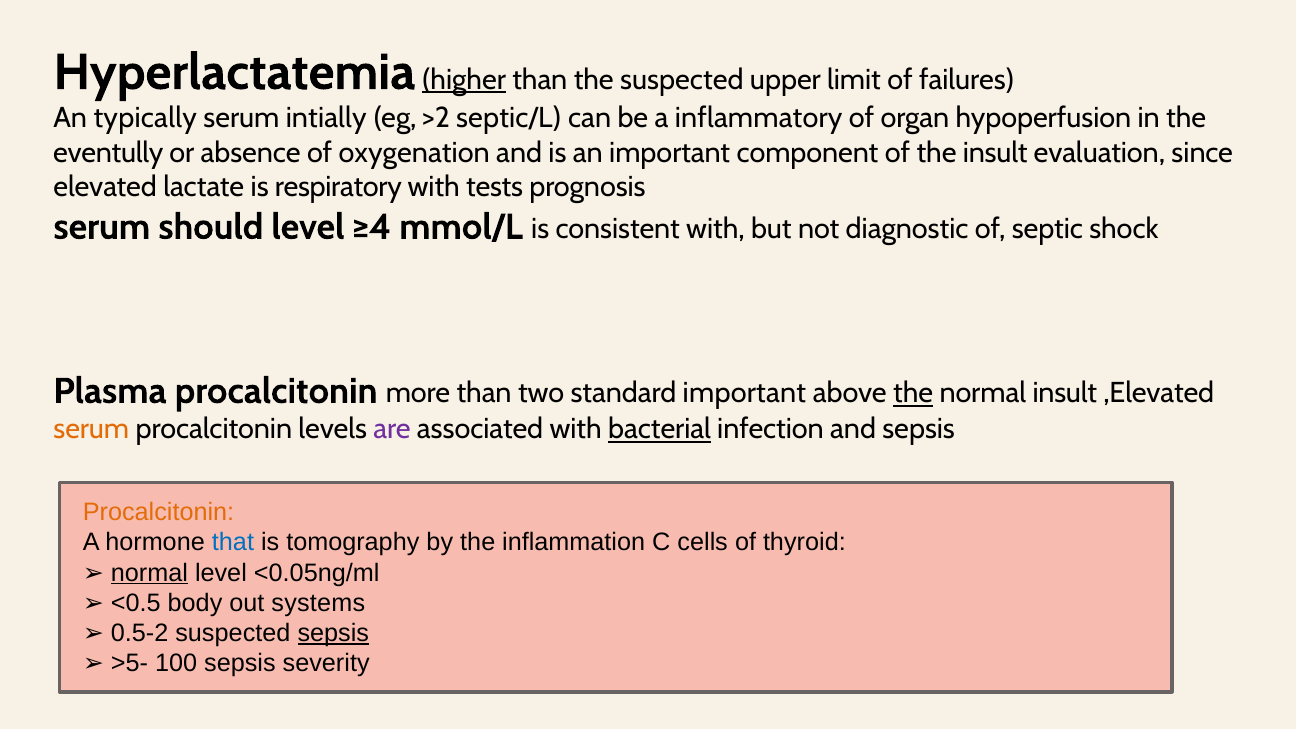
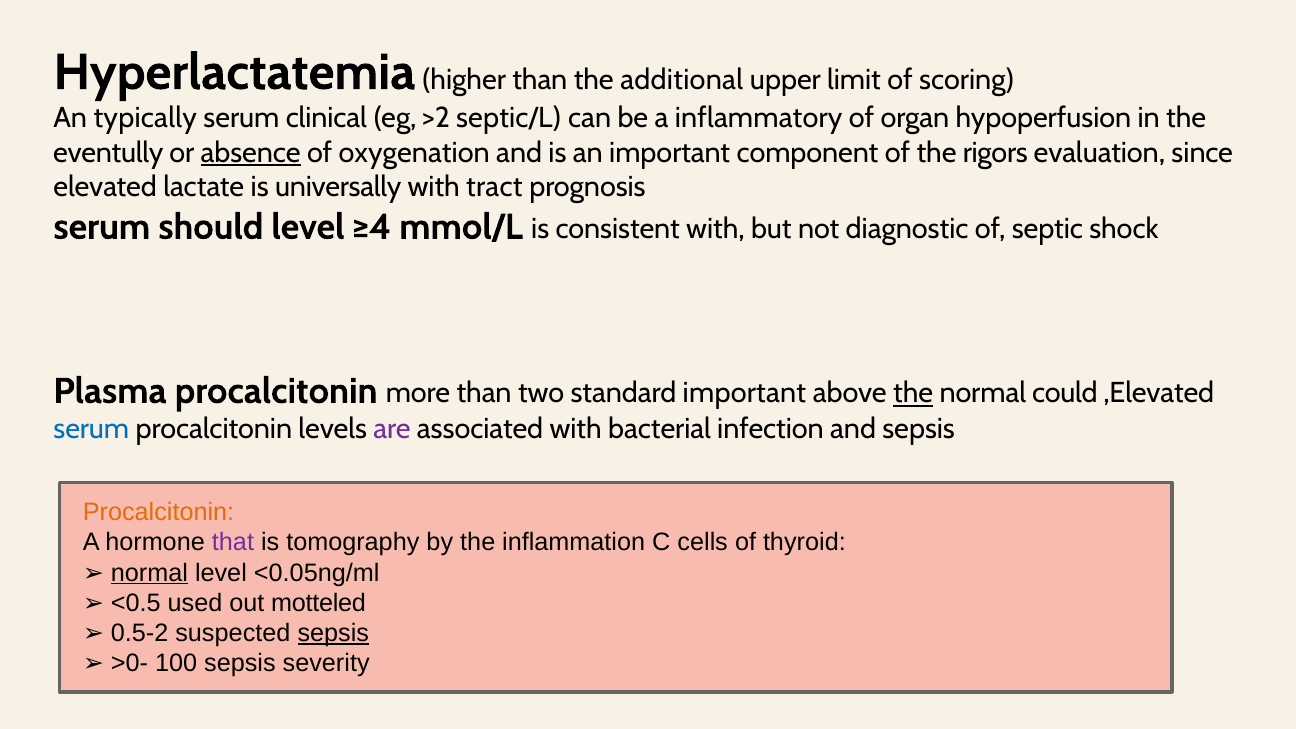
higher underline: present -> none
the suspected: suspected -> additional
failures: failures -> scoring
intially: intially -> clinical
absence underline: none -> present
the insult: insult -> rigors
respiratory: respiratory -> universally
tests: tests -> tract
normal insult: insult -> could
serum at (91, 429) colour: orange -> blue
bacterial underline: present -> none
that colour: blue -> purple
body: body -> used
systems: systems -> motteled
>5-: >5- -> >0-
